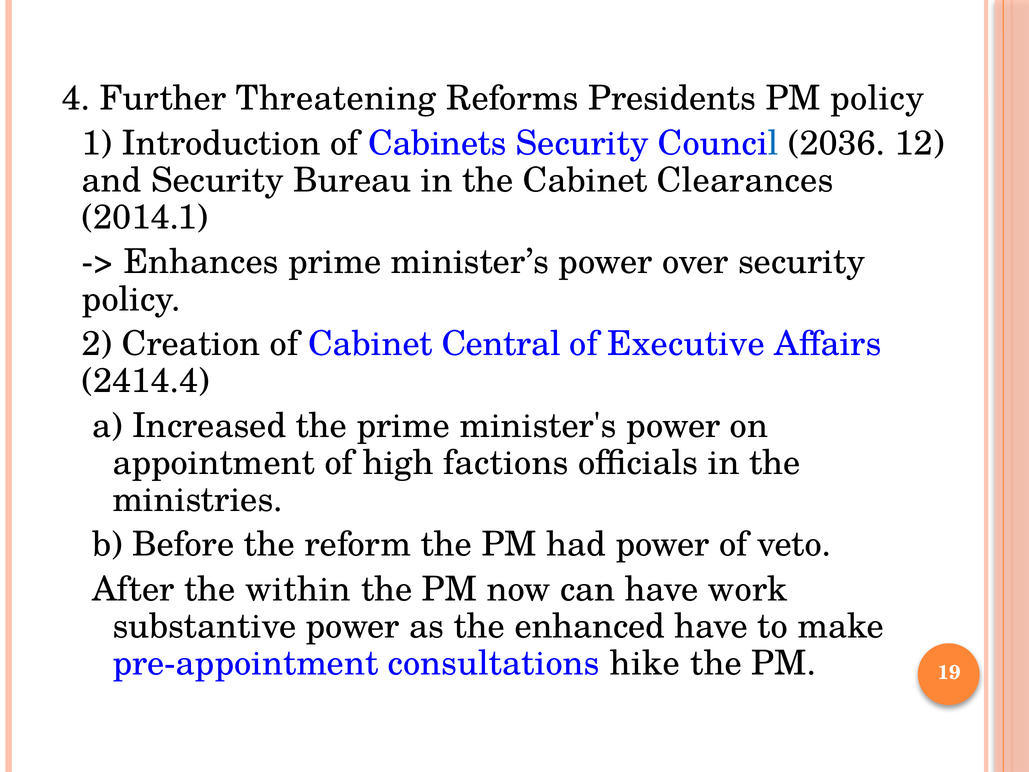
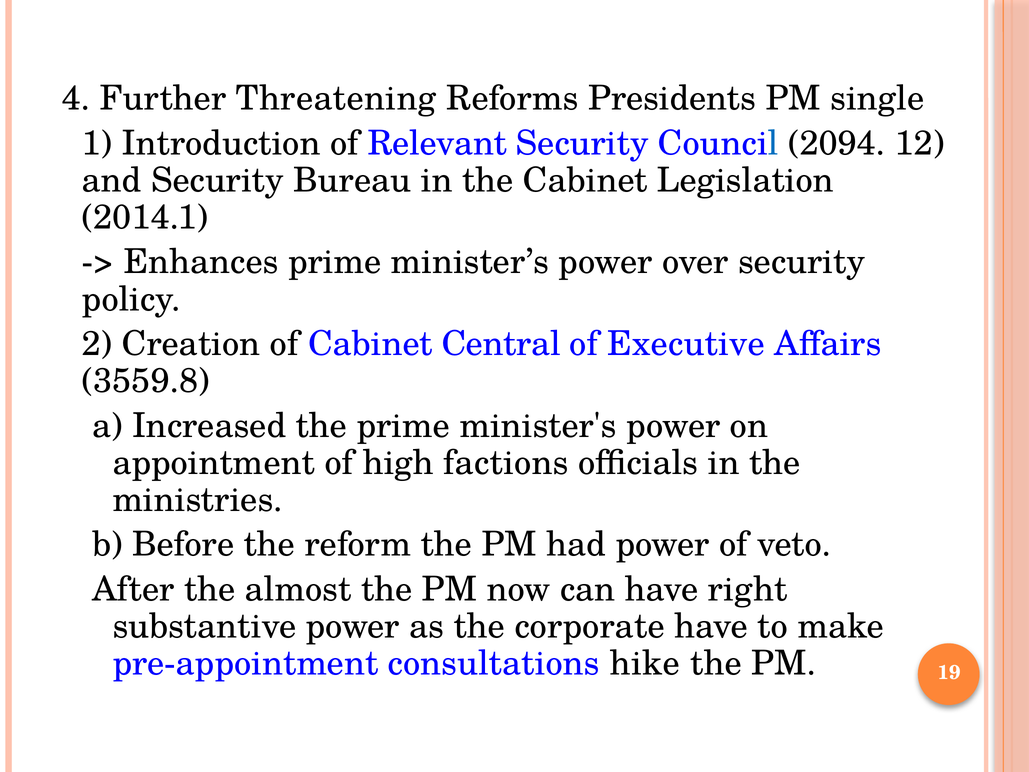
PM policy: policy -> single
Cabinets: Cabinets -> Relevant
2036: 2036 -> 2094
Clearances: Clearances -> Legislation
2414.4: 2414.4 -> 3559.8
within: within -> almost
work: work -> right
enhanced: enhanced -> corporate
